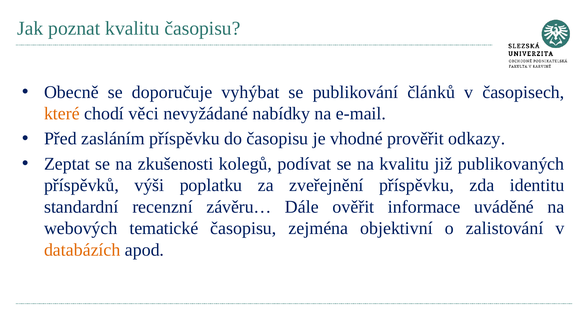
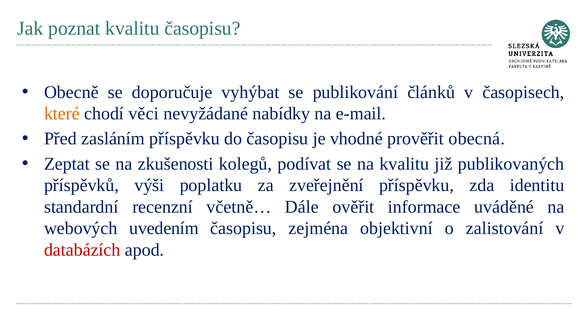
odkazy: odkazy -> obecná
závěru…: závěru… -> včetně…
tematické: tematické -> uvedením
databázích colour: orange -> red
